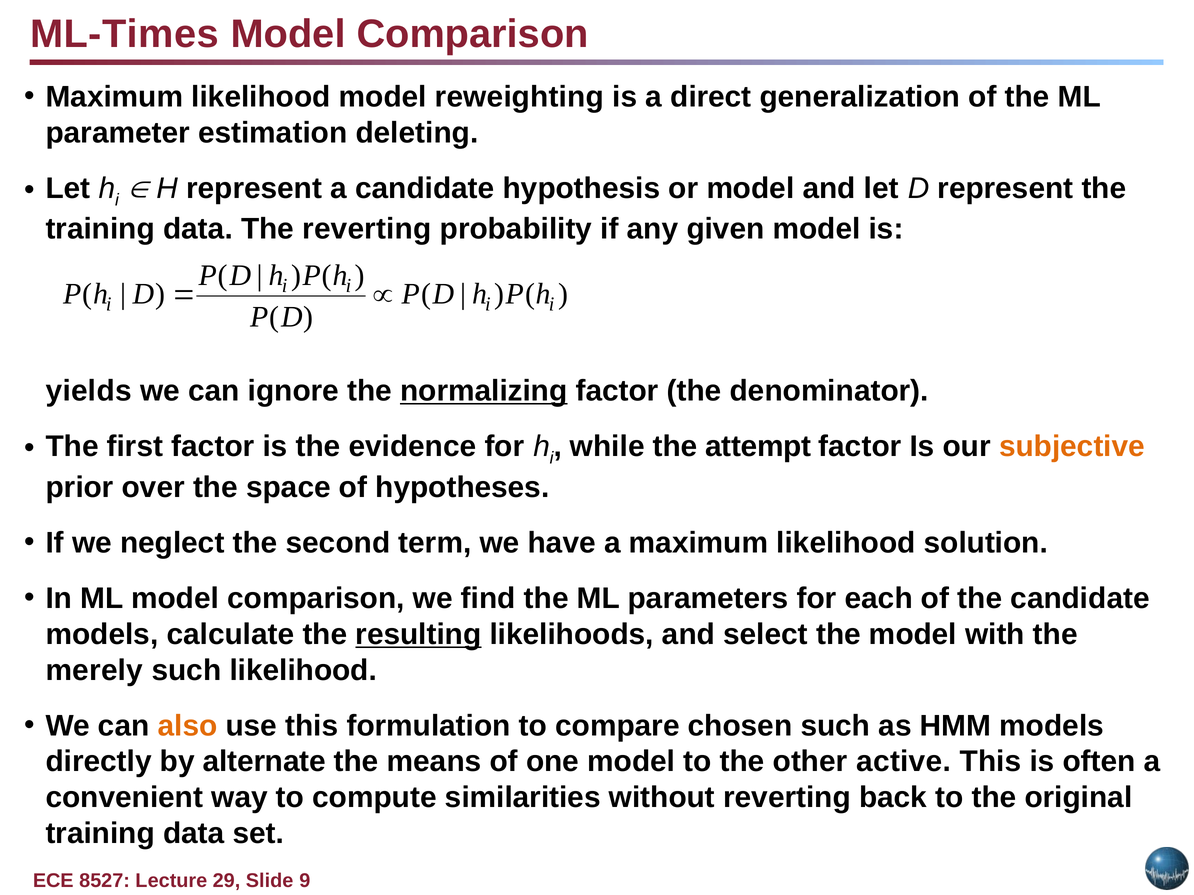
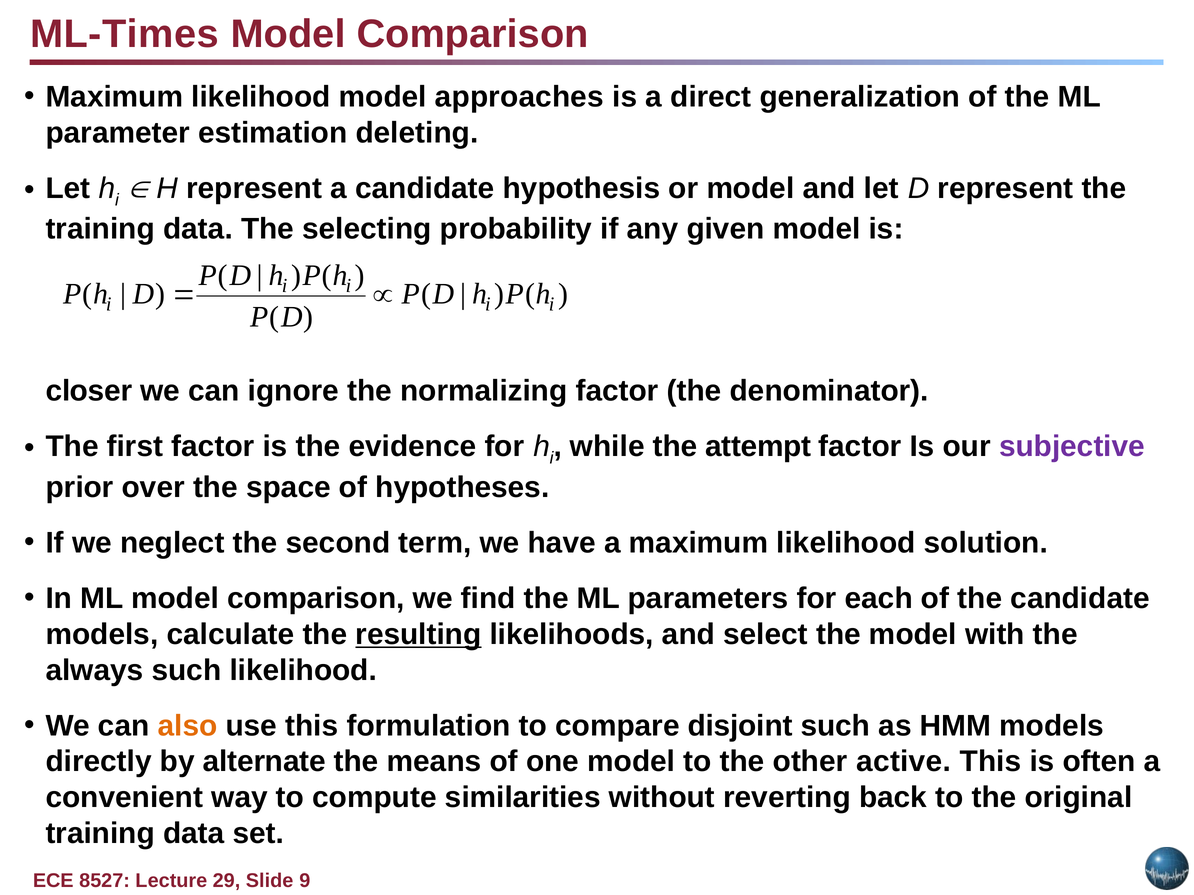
reweighting: reweighting -> approaches
The reverting: reverting -> selecting
yields: yields -> closer
normalizing underline: present -> none
subjective colour: orange -> purple
merely: merely -> always
chosen: chosen -> disjoint
